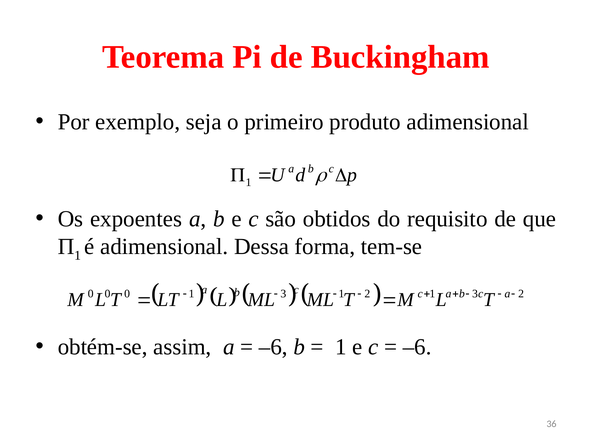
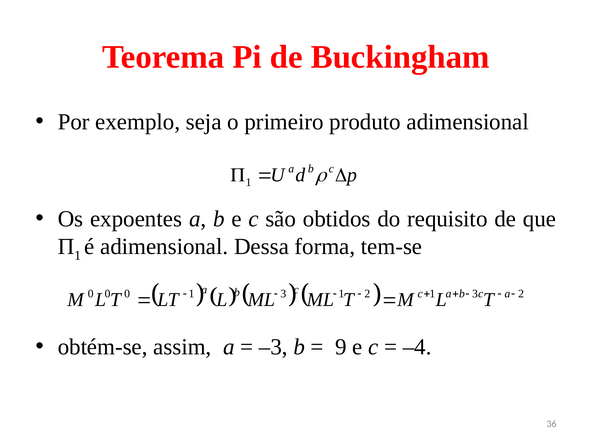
‒6 at (273, 347): ‒6 -> ‒3
1 at (341, 347): 1 -> 9
‒6 at (417, 347): ‒6 -> ‒4
